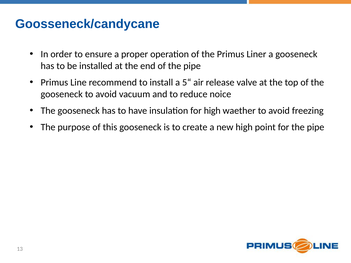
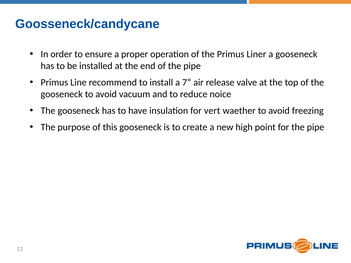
5“: 5“ -> 7“
for high: high -> vert
